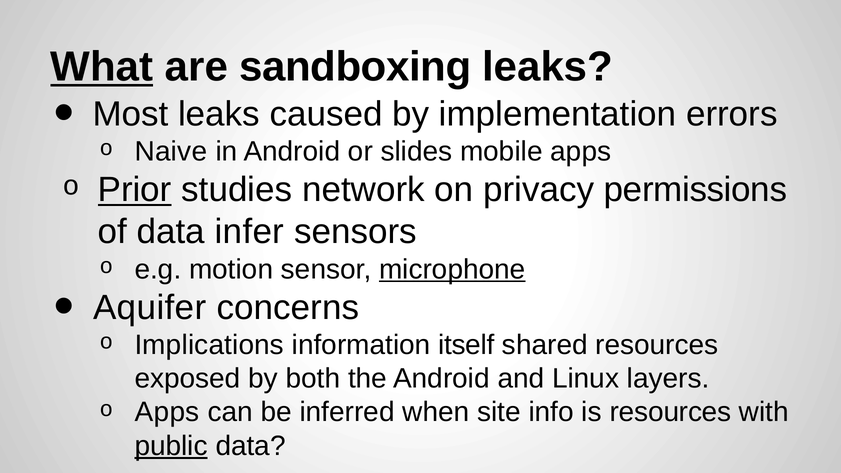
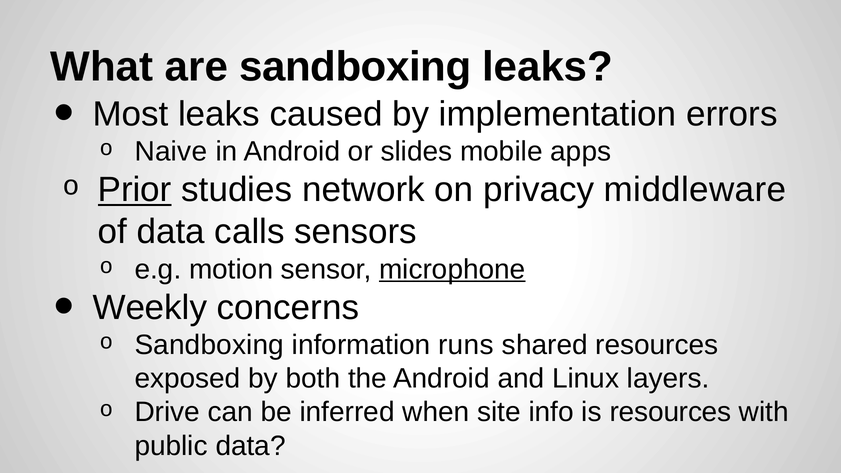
What underline: present -> none
permissions: permissions -> middleware
infer: infer -> calls
Aquifer: Aquifer -> Weekly
Implications at (209, 345): Implications -> Sandboxing
itself: itself -> runs
Apps at (167, 412): Apps -> Drive
public underline: present -> none
